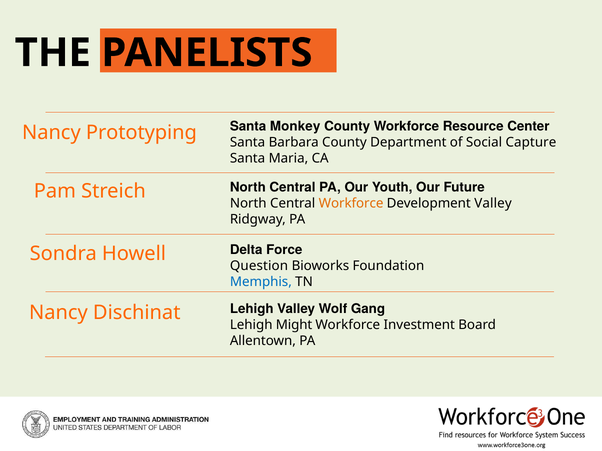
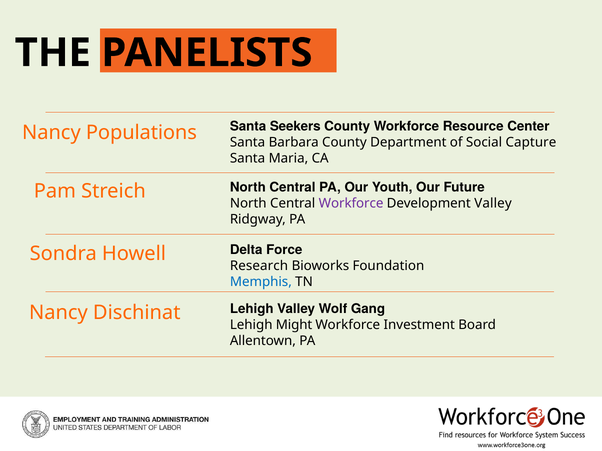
Monkey: Monkey -> Seekers
Prototyping: Prototyping -> Populations
Workforce at (351, 204) colour: orange -> purple
Question: Question -> Research
